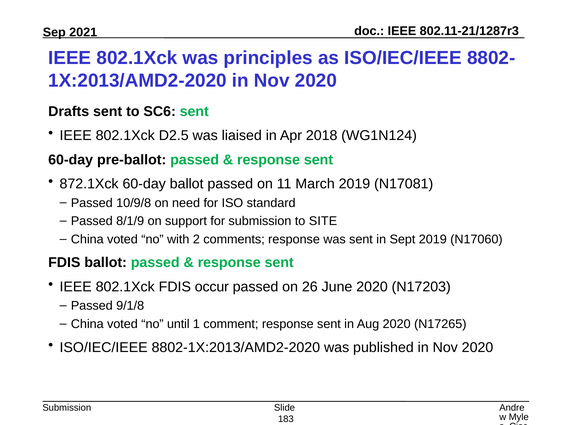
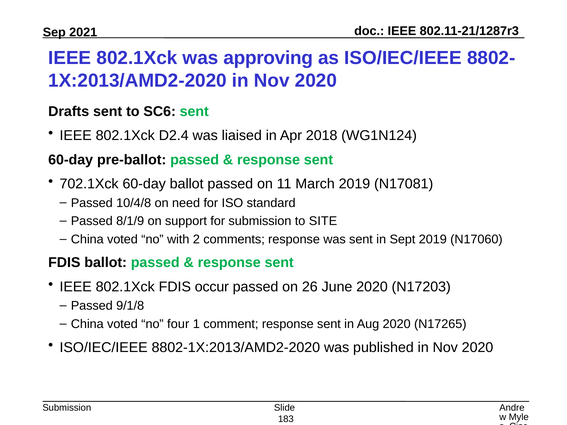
principles: principles -> approving
D2.5: D2.5 -> D2.4
872.1Xck: 872.1Xck -> 702.1Xck
10/9/8: 10/9/8 -> 10/4/8
until: until -> four
